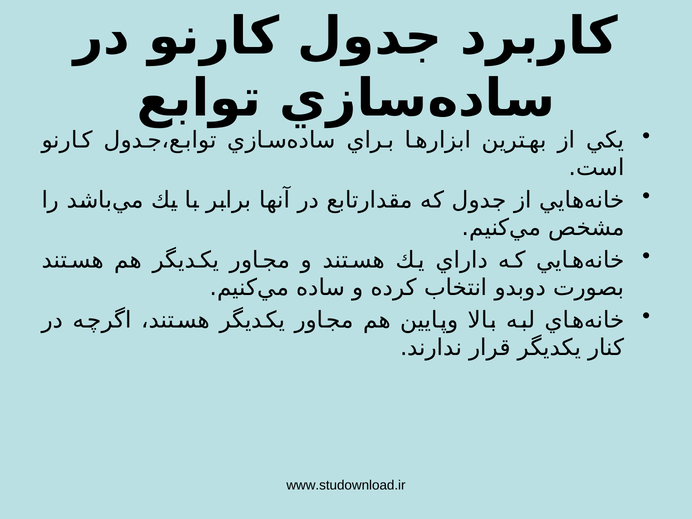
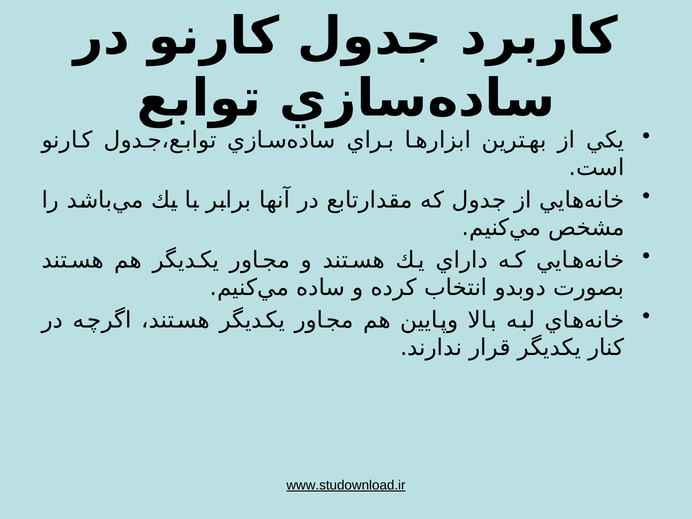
www.studownload.ir underline: none -> present
